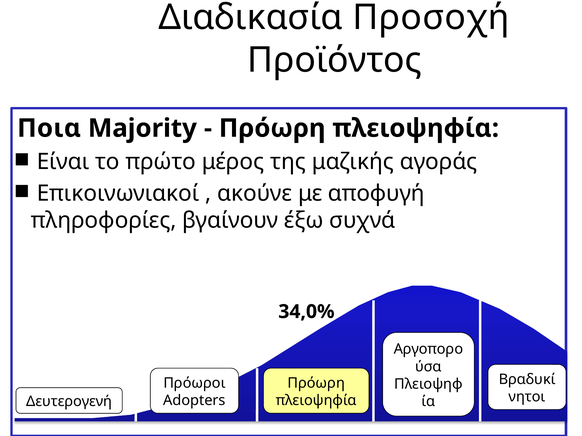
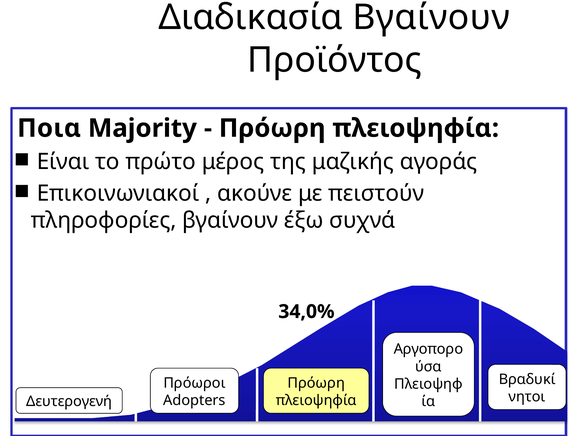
Διαδικασία Προσοχή: Προσοχή -> Βγαίνουν
αποφυγή: αποφυγή -> πειστούν
